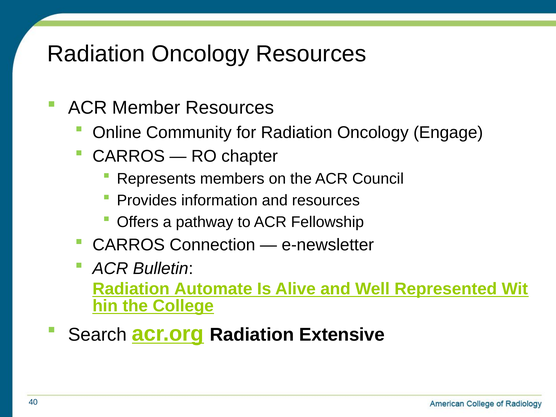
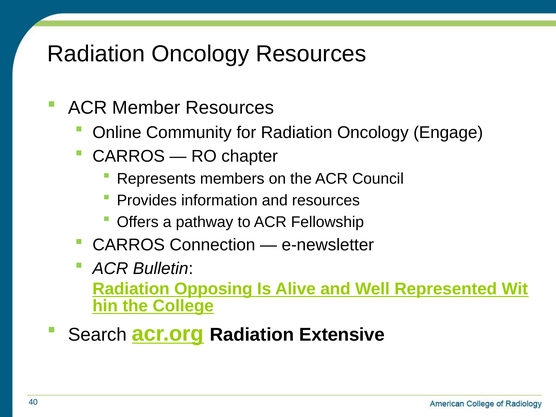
Automate: Automate -> Opposing
